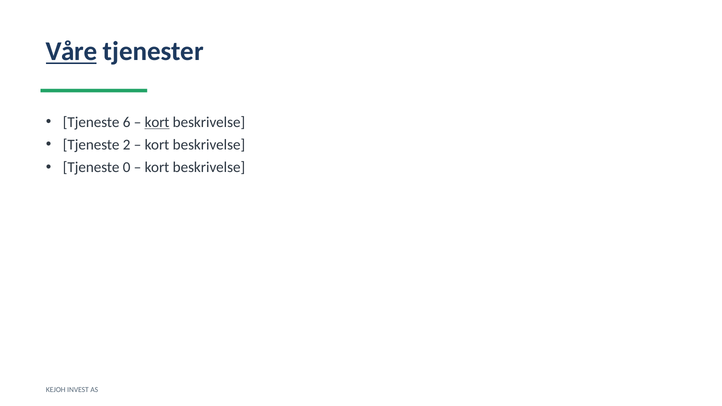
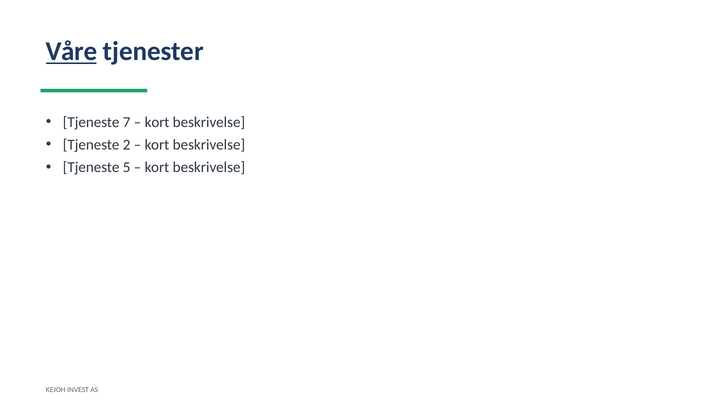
6: 6 -> 7
kort at (157, 122) underline: present -> none
0: 0 -> 5
